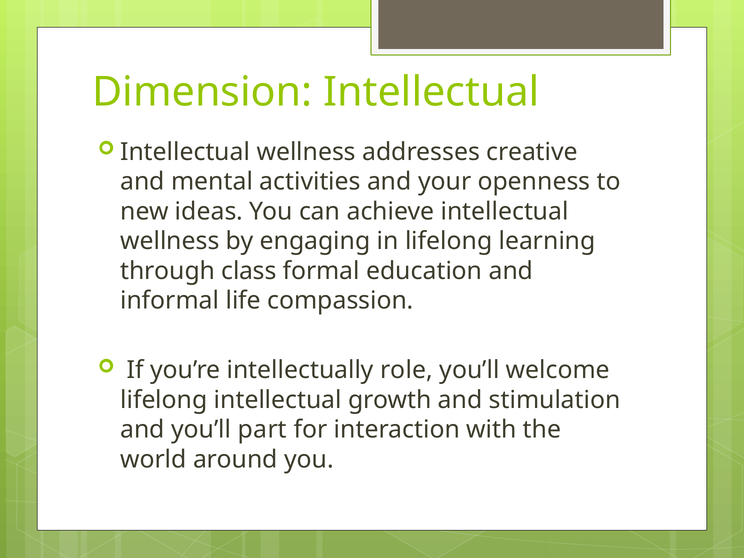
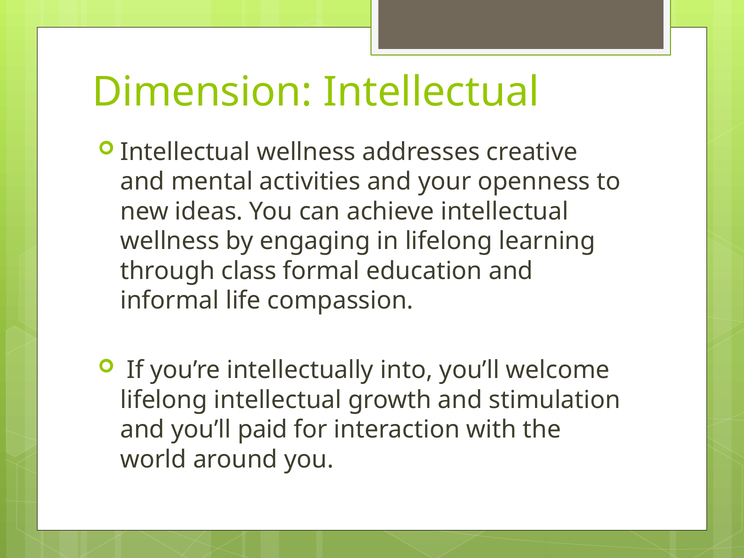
role: role -> into
part: part -> paid
